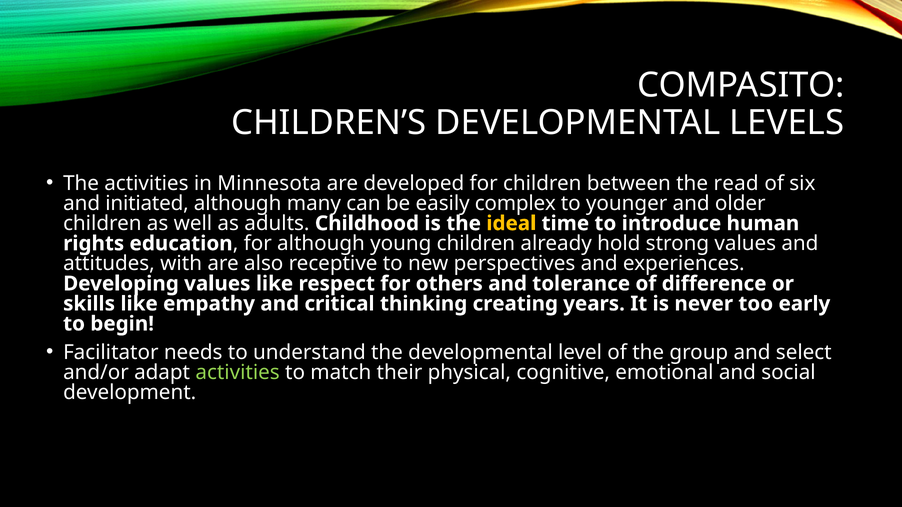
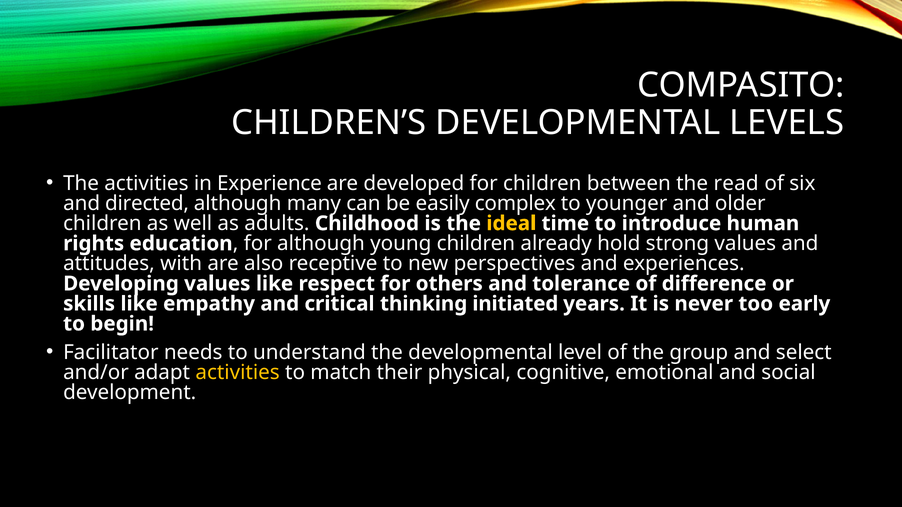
Minnesota: Minnesota -> Experience
initiated: initiated -> directed
creating: creating -> initiated
activities at (238, 373) colour: light green -> yellow
